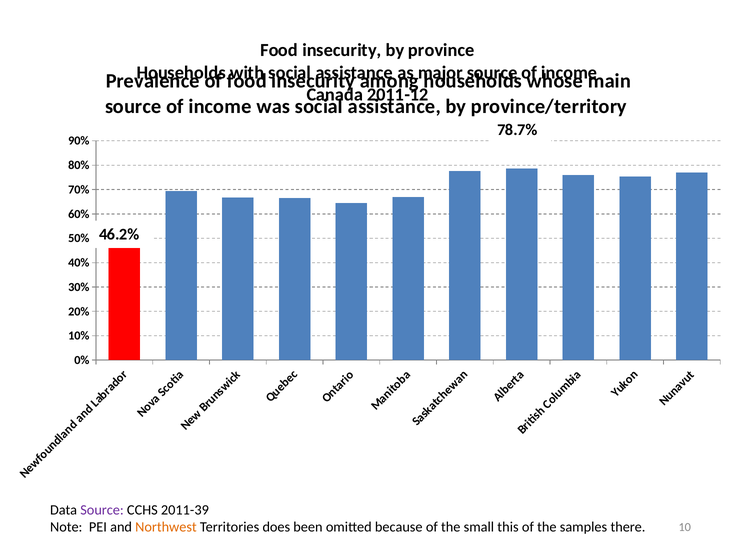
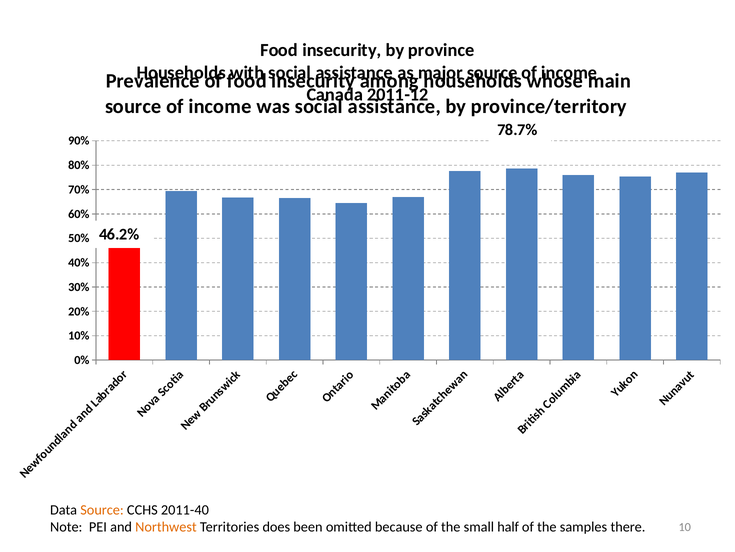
Source at (102, 509) colour: purple -> orange
2011-39: 2011-39 -> 2011-40
this: this -> half
